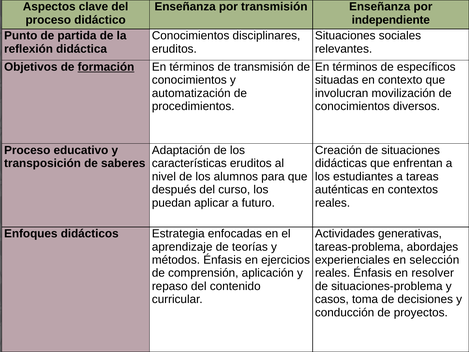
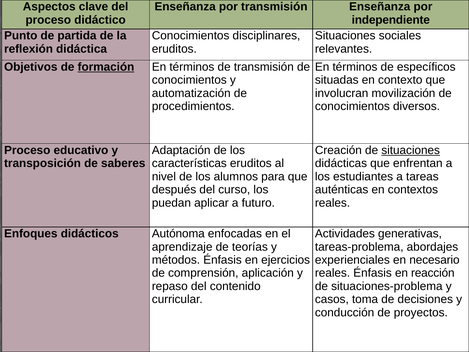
situaciones at (411, 150) underline: none -> present
Estrategia: Estrategia -> Autónoma
selección: selección -> necesario
resolver: resolver -> reacción
